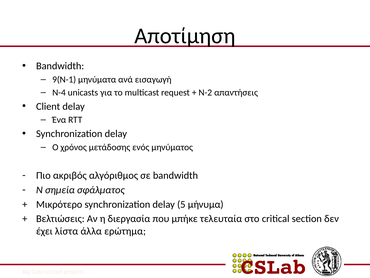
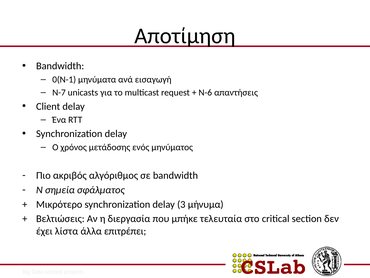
9(N-1: 9(N-1 -> 0(N-1
N-4: N-4 -> N-7
N-2: N-2 -> N-6
5: 5 -> 3
ερώτημα: ερώτημα -> επιτρέπει
